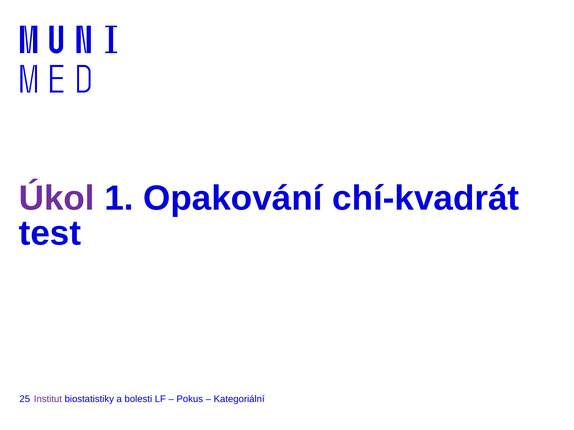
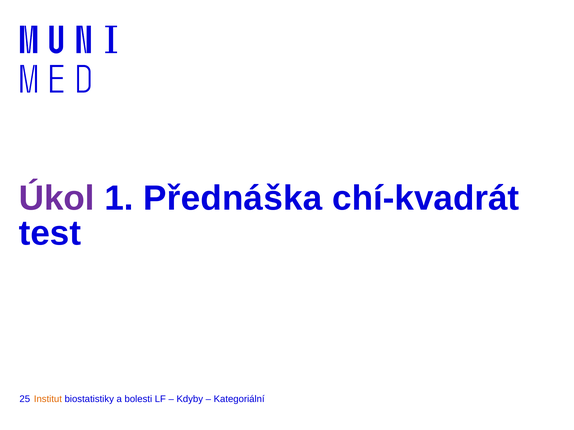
Opakování: Opakování -> Přednáška
Institut colour: purple -> orange
Pokus: Pokus -> Kdyby
